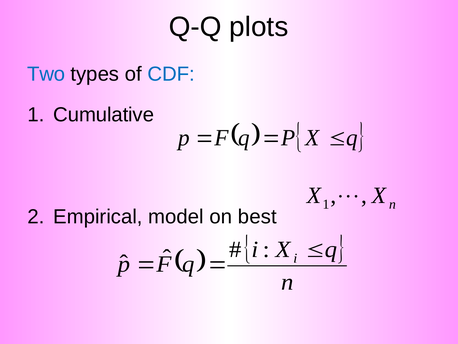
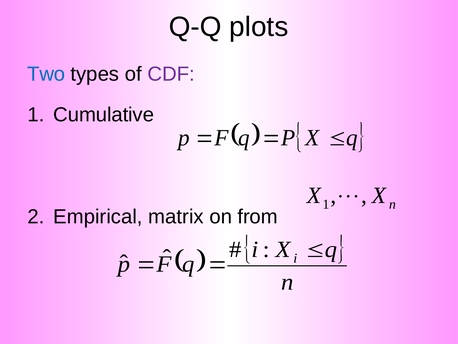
CDF colour: blue -> purple
model: model -> matrix
best: best -> from
